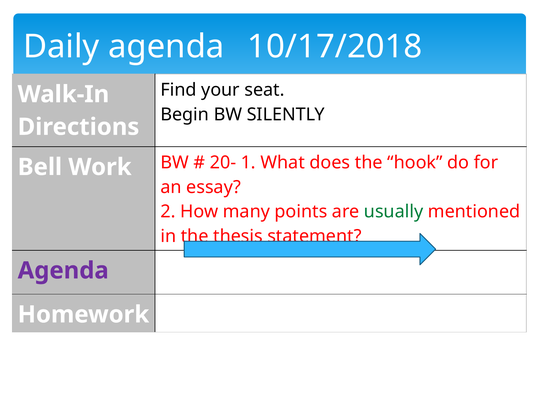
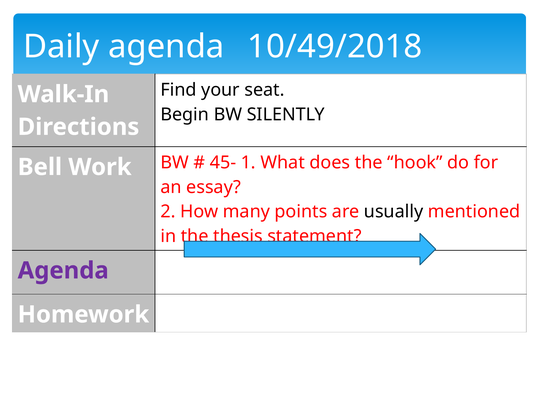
10/17/2018: 10/17/2018 -> 10/49/2018
20-: 20- -> 45-
usually colour: green -> black
